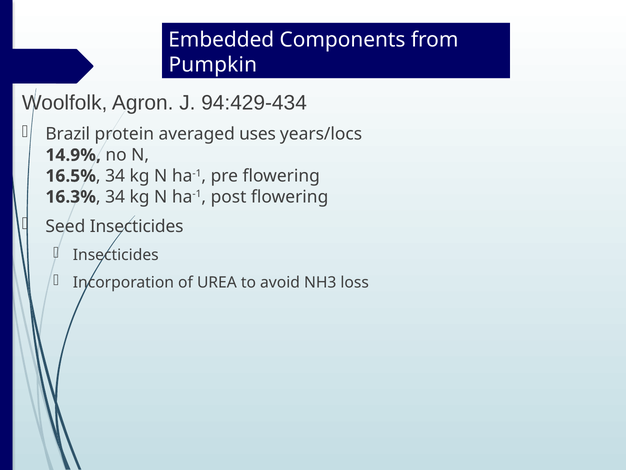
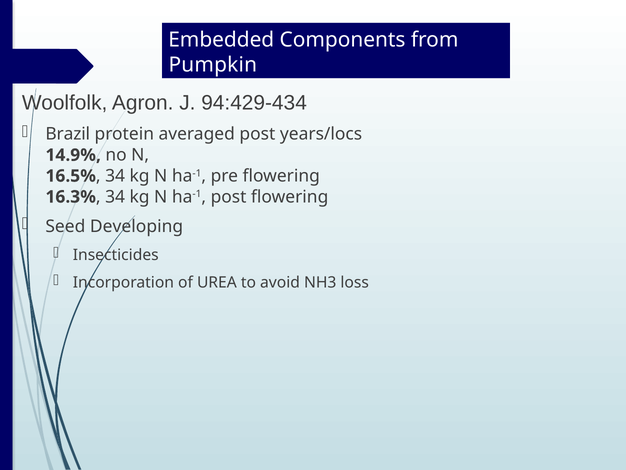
averaged uses: uses -> post
Seed Insecticides: Insecticides -> Developing
